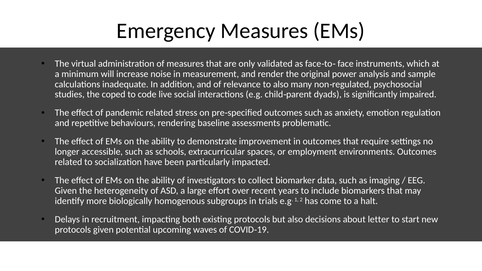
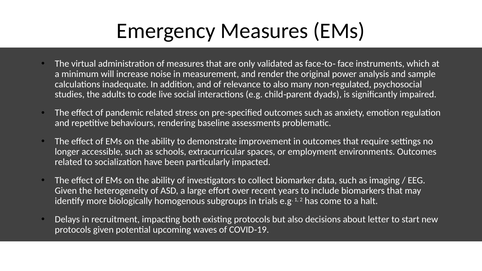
coped: coped -> adults
